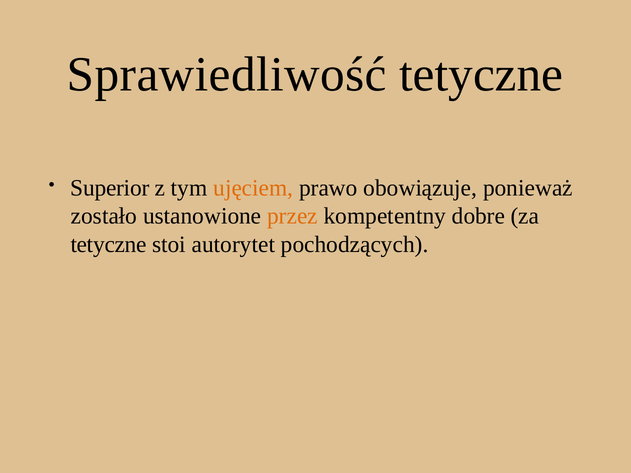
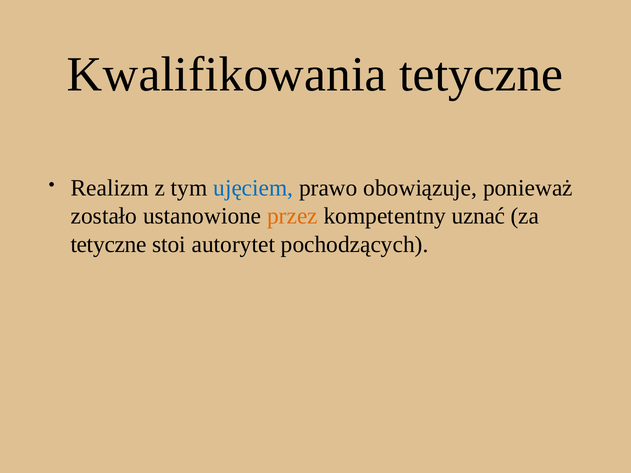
Sprawiedliwość: Sprawiedliwość -> Kwalifikowania
Superior: Superior -> Realizm
ujęciem colour: orange -> blue
dobre: dobre -> uznać
